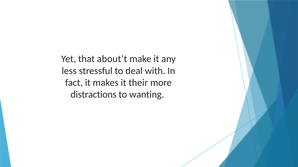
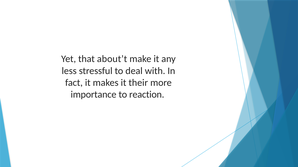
distractions: distractions -> importance
wanting: wanting -> reaction
